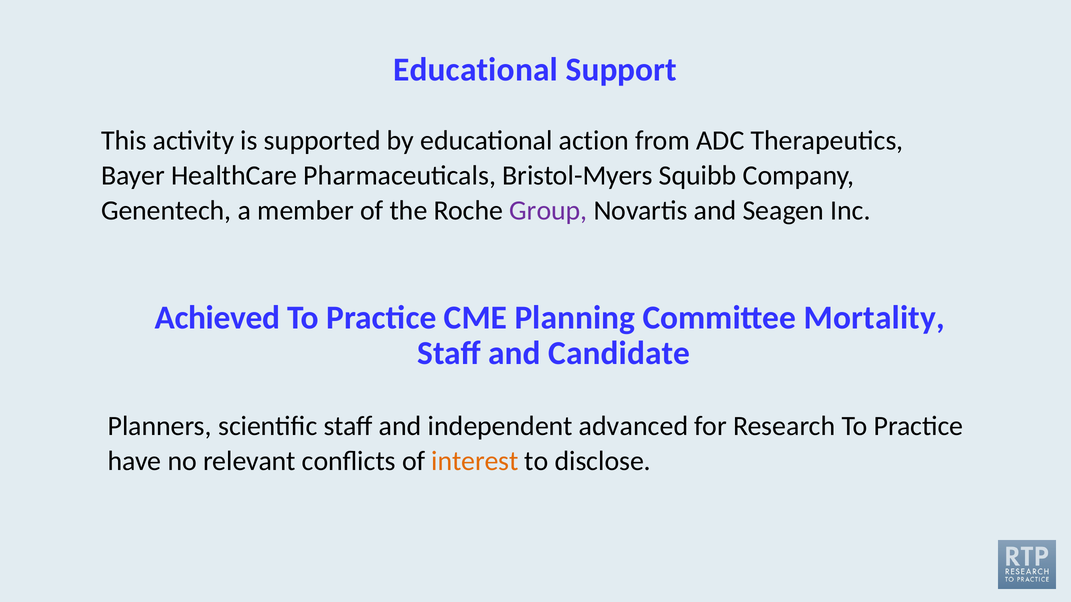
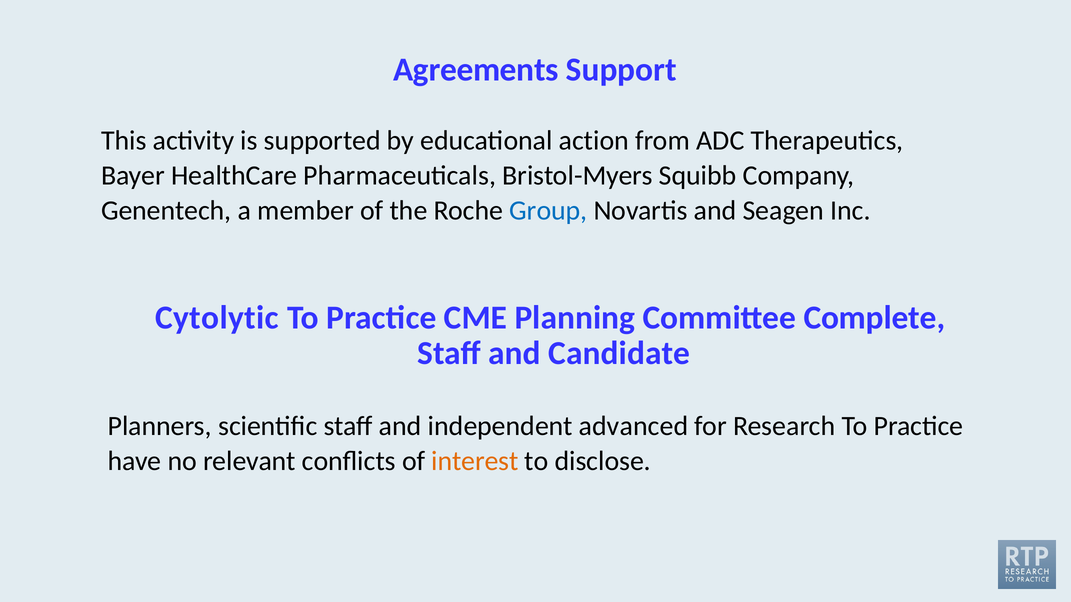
Educational at (476, 70): Educational -> Agreements
Group colour: purple -> blue
Achieved: Achieved -> Cytolytic
Mortality: Mortality -> Complete
